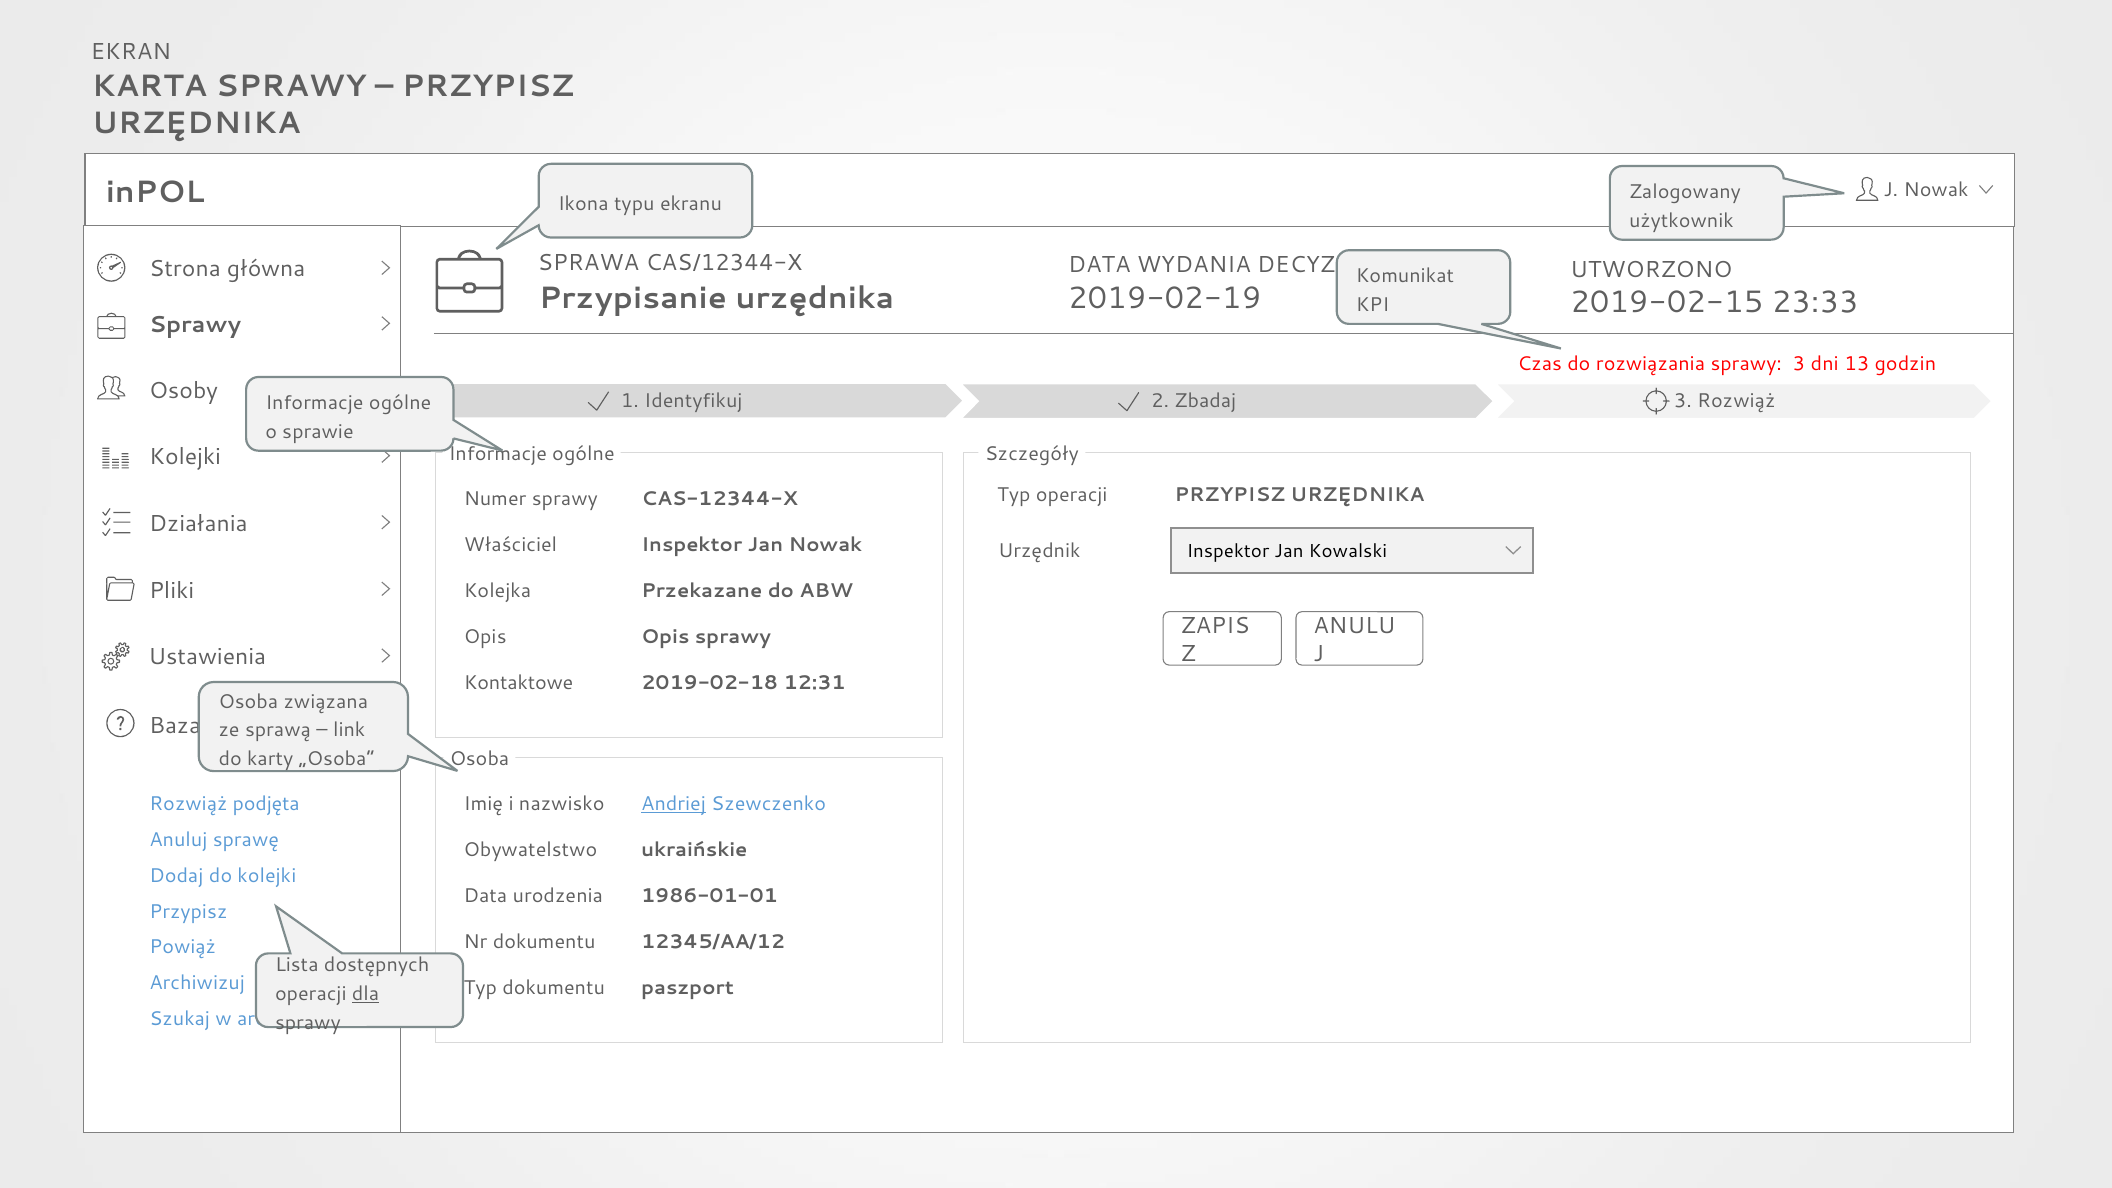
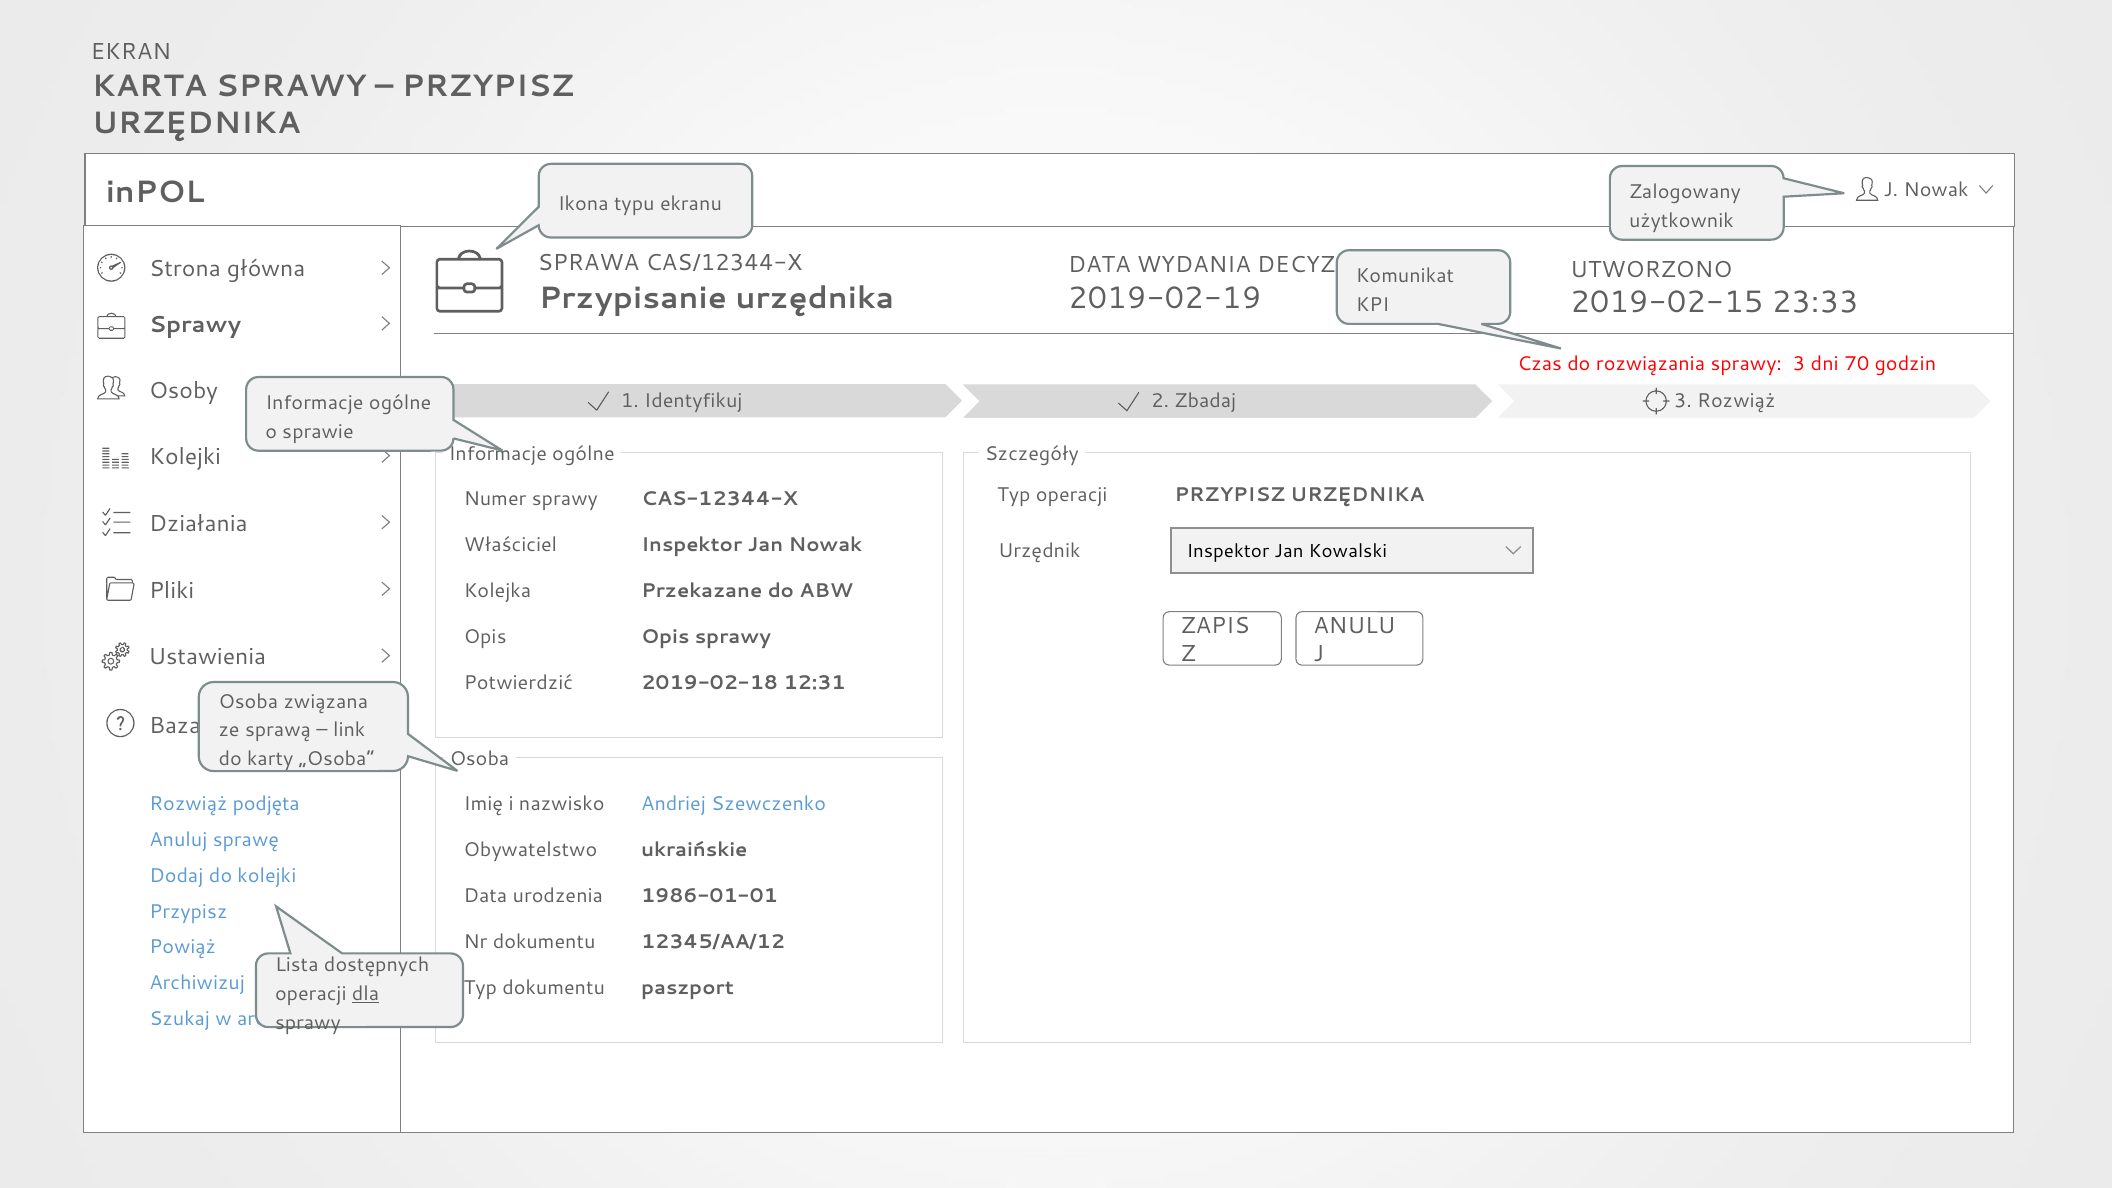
13: 13 -> 70
Kontaktowe: Kontaktowe -> Potwierdzić
Andriej underline: present -> none
